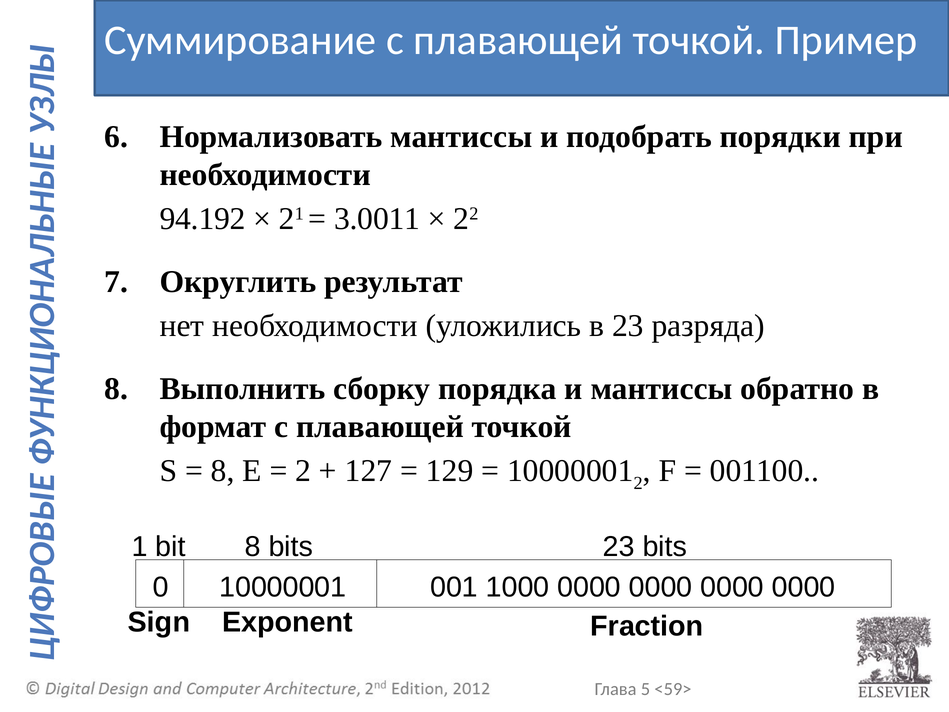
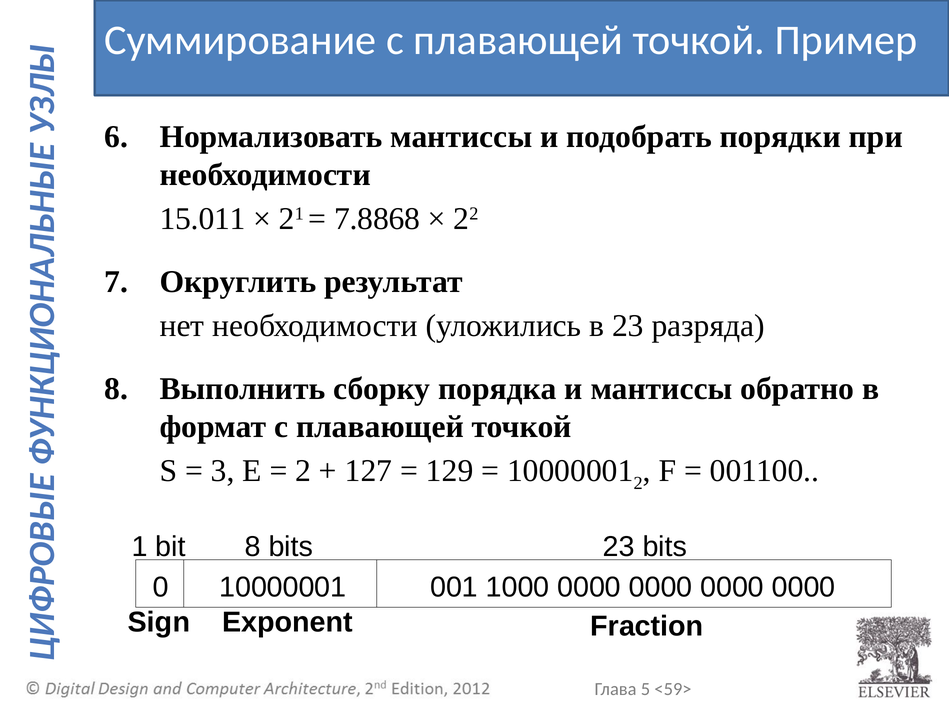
94.192: 94.192 -> 15.011
3.0011: 3.0011 -> 7.8868
8 at (223, 471): 8 -> 3
